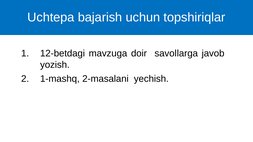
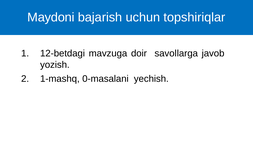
Uchtepa: Uchtepa -> Maydoni
2-masalani: 2-masalani -> 0-masalani
